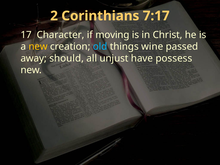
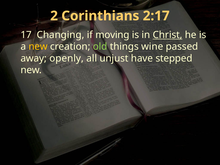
7:17: 7:17 -> 2:17
Character: Character -> Changing
Christ underline: none -> present
old colour: light blue -> light green
should: should -> openly
possess: possess -> stepped
